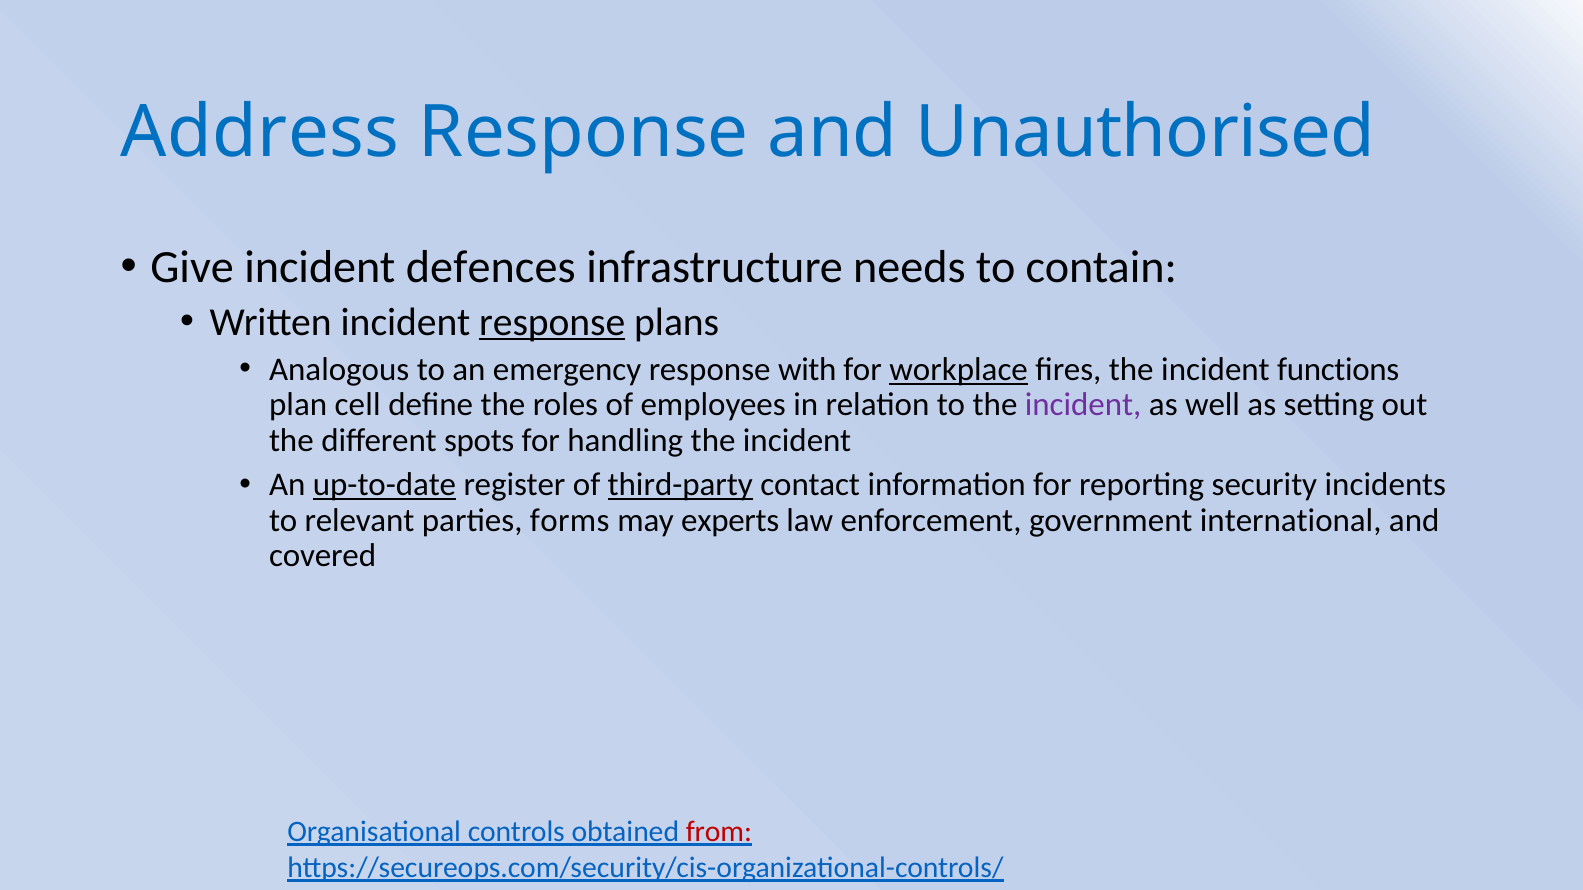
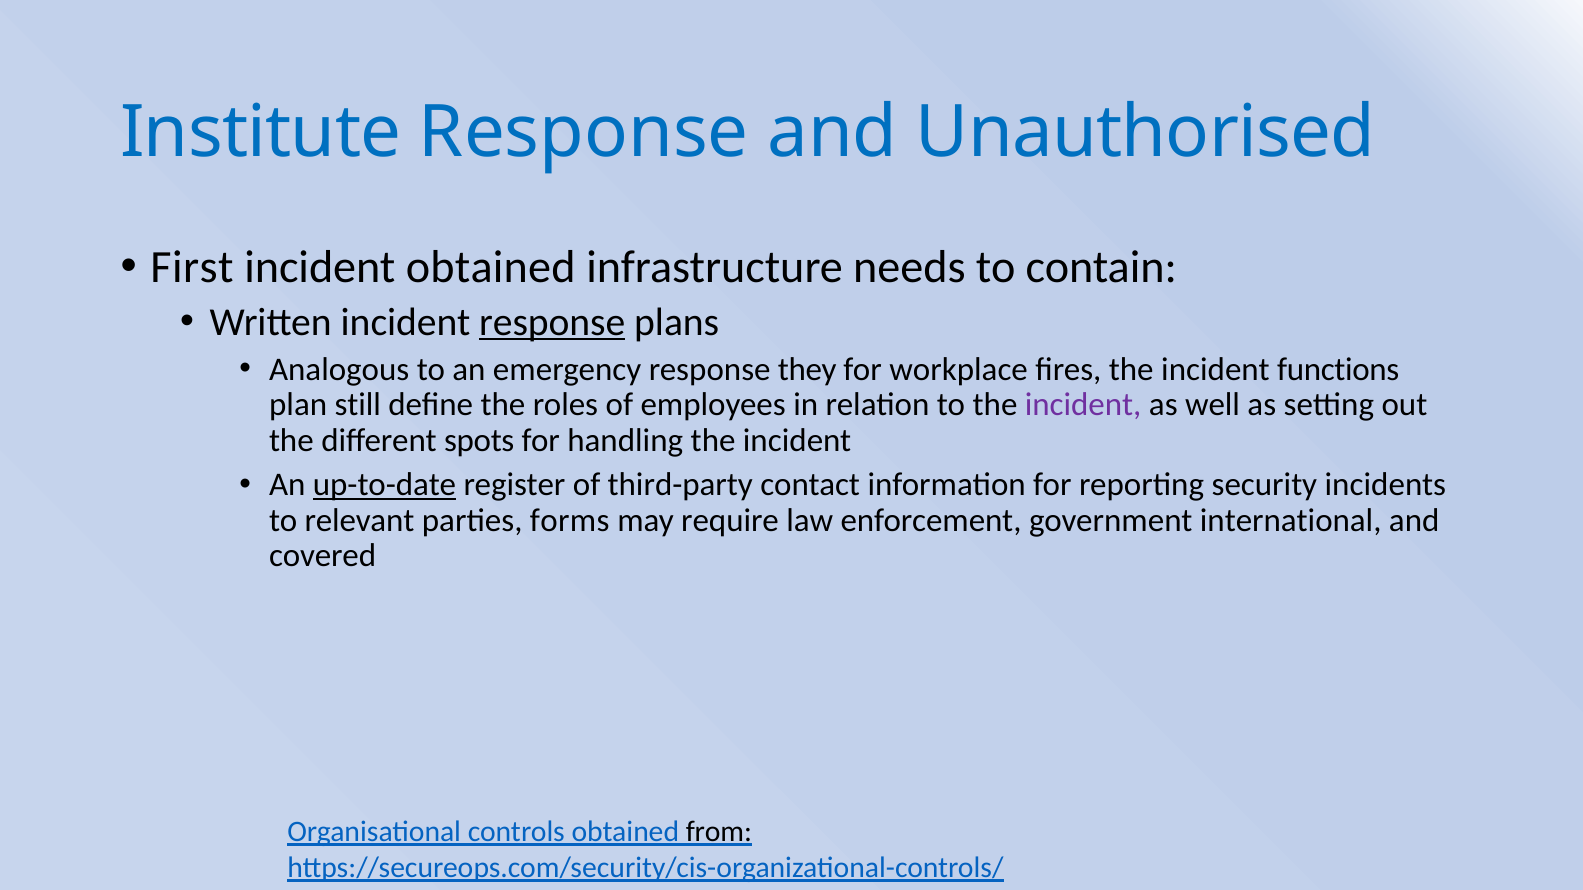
Address: Address -> Institute
Give: Give -> First
incident defences: defences -> obtained
with: with -> they
workplace underline: present -> none
cell: cell -> still
third-party underline: present -> none
experts: experts -> require
from colour: red -> black
